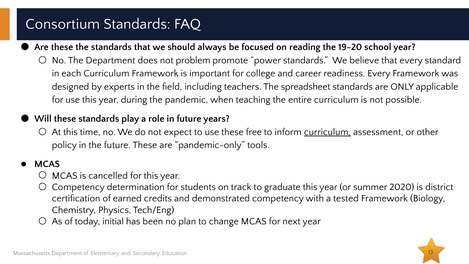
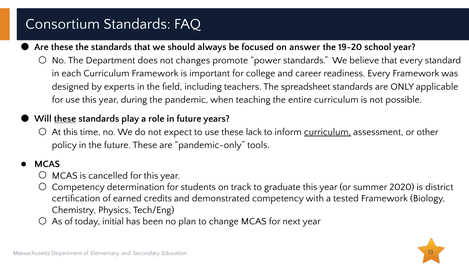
reading: reading -> answer
problem: problem -> changes
these at (65, 119) underline: none -> present
free: free -> lack
